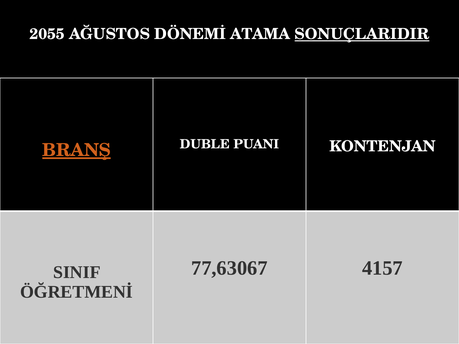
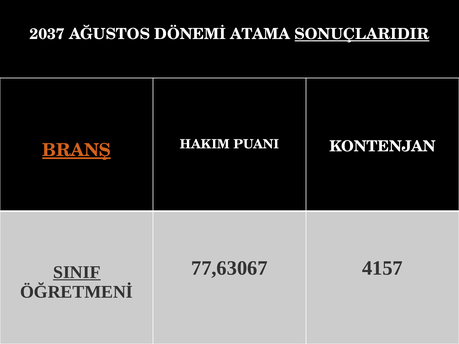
2055: 2055 -> 2037
DUBLE: DUBLE -> HAKIM
SINIF underline: none -> present
